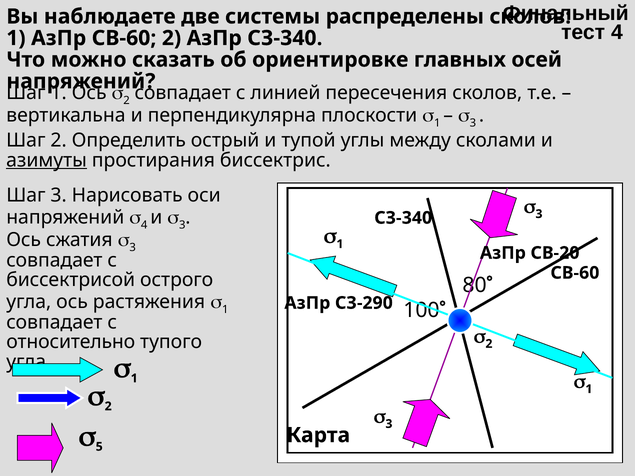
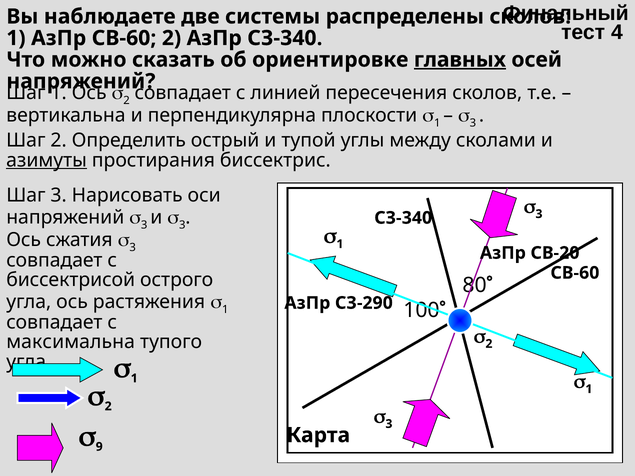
главных underline: none -> present
4 at (144, 225): 4 -> 3
относительно: относительно -> максимальна
5: 5 -> 9
